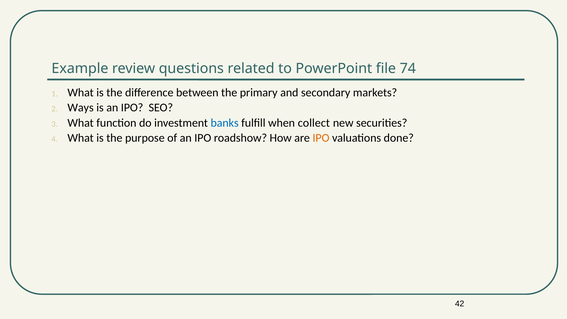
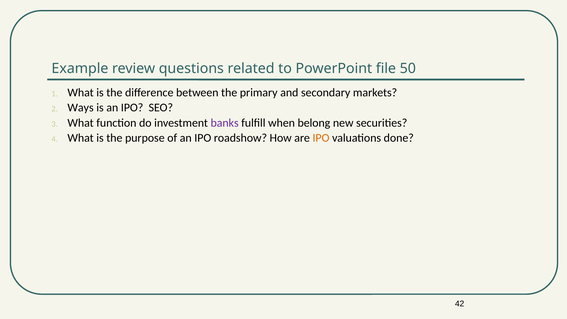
74: 74 -> 50
banks colour: blue -> purple
collect: collect -> belong
